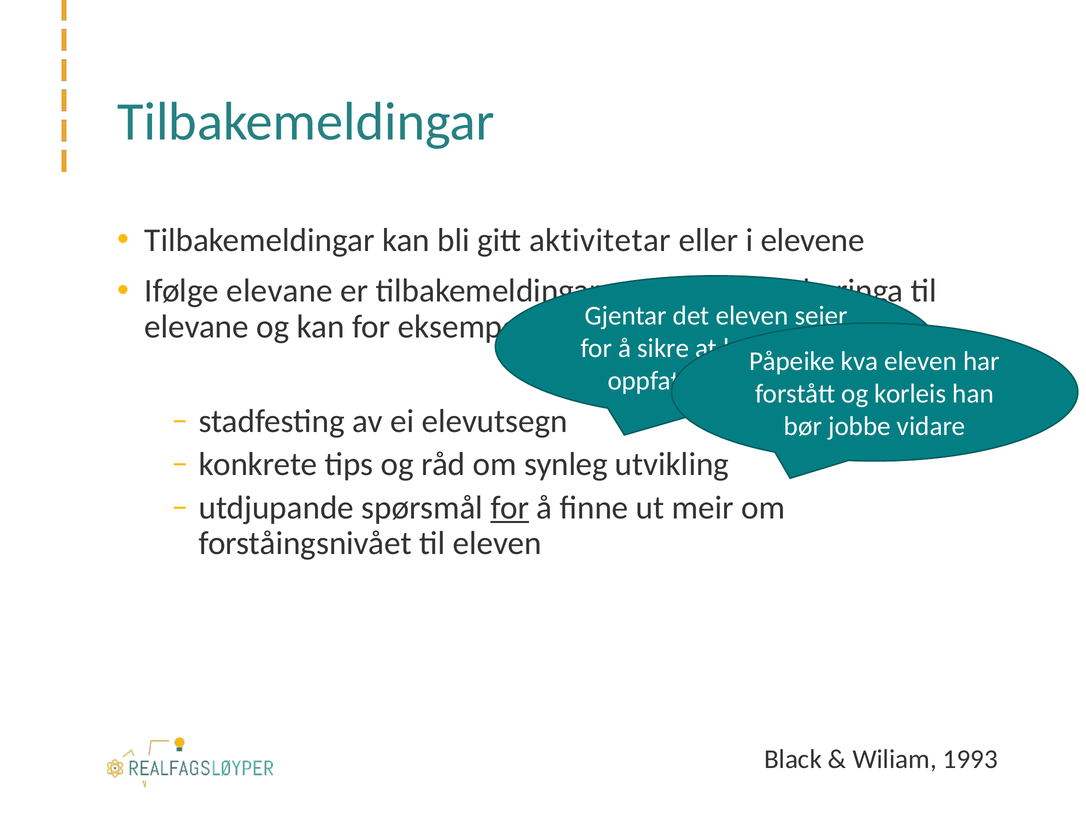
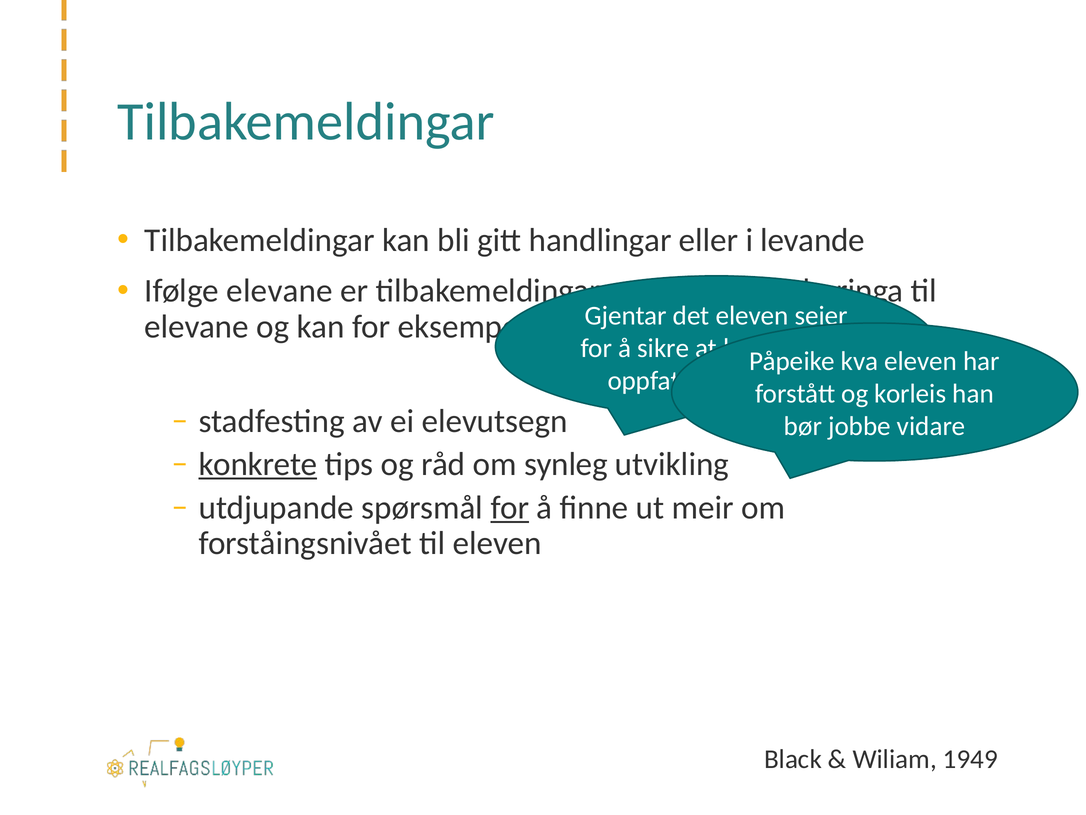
aktivitetar: aktivitetar -> handlingar
elevene: elevene -> levande
konkrete underline: none -> present
1993: 1993 -> 1949
